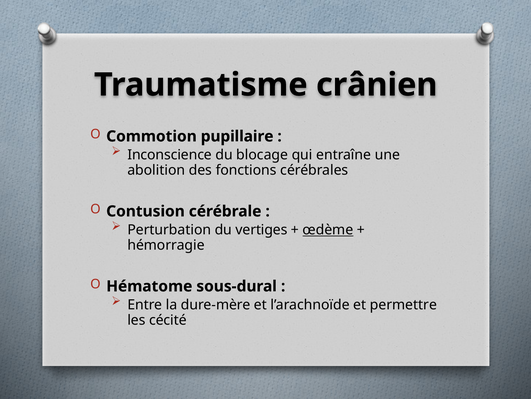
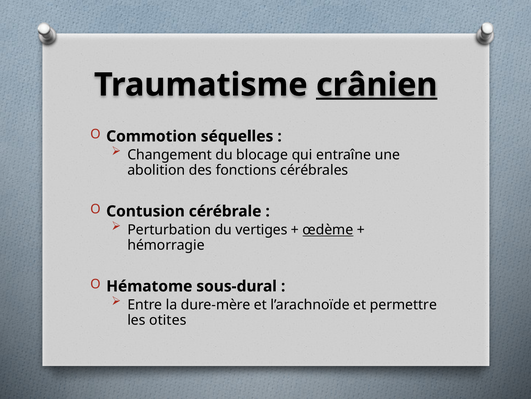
crânien underline: none -> present
pupillaire: pupillaire -> séquelles
Inconscience: Inconscience -> Changement
cécité: cécité -> otites
